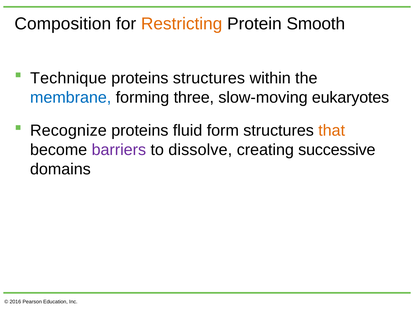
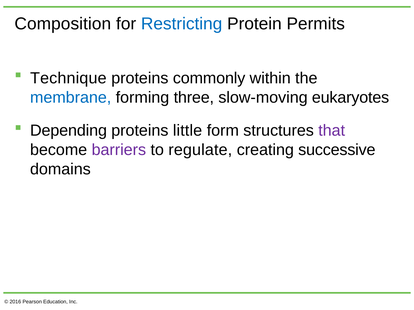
Restricting colour: orange -> blue
Smooth: Smooth -> Permits
proteins structures: structures -> commonly
Recognize: Recognize -> Depending
fluid: fluid -> little
that colour: orange -> purple
dissolve: dissolve -> regulate
